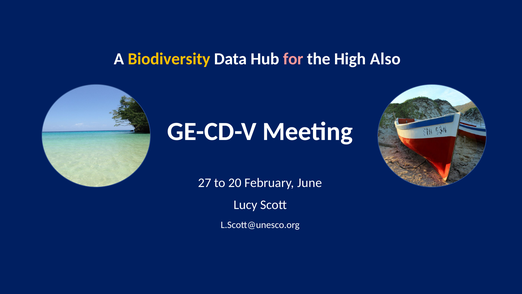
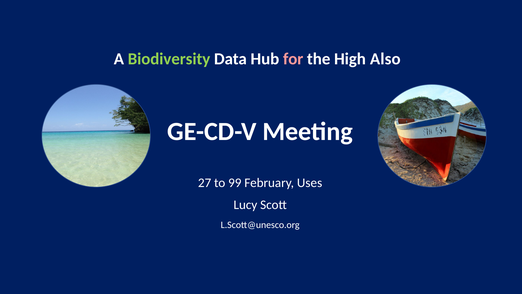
Biodiversity colour: yellow -> light green
20: 20 -> 99
June: June -> Uses
